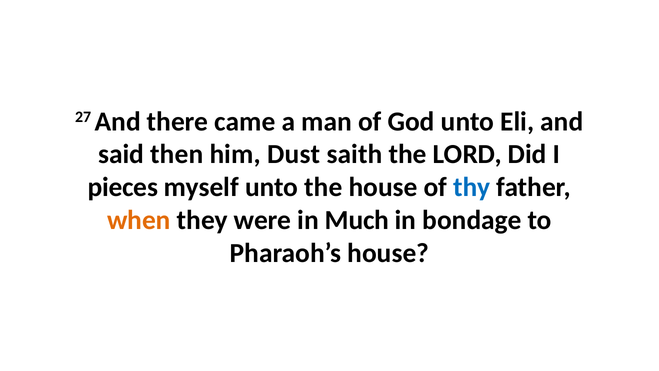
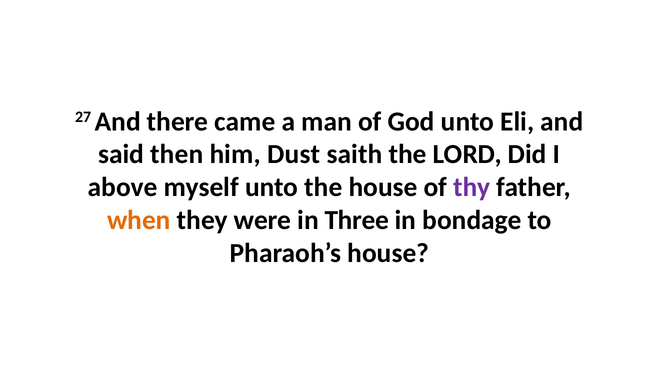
pieces: pieces -> above
thy colour: blue -> purple
Much: Much -> Three
